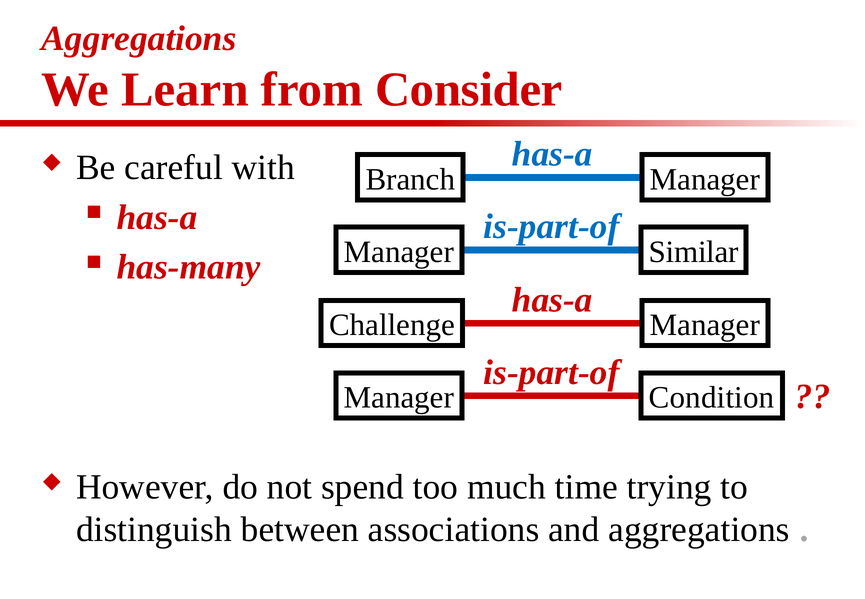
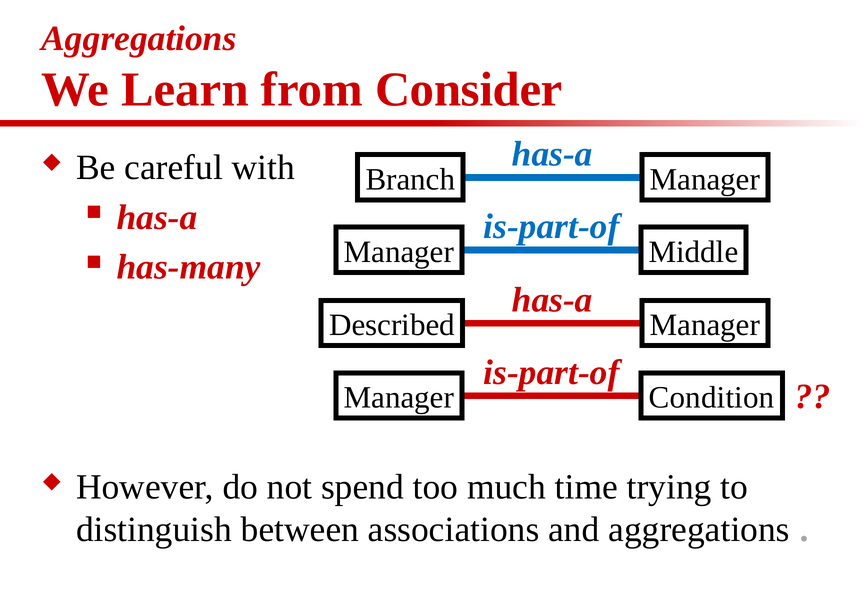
Similar: Similar -> Middle
Challenge: Challenge -> Described
